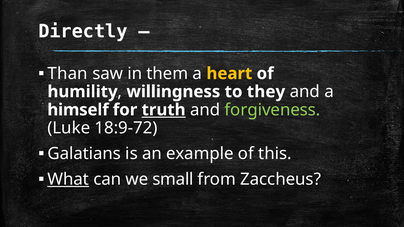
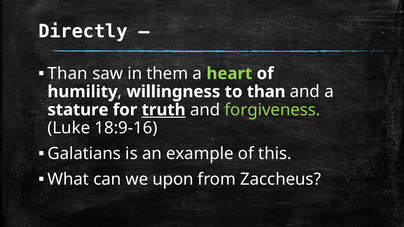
heart colour: yellow -> light green
to they: they -> than
himself: himself -> stature
18:9-72: 18:9-72 -> 18:9-16
What underline: present -> none
small: small -> upon
